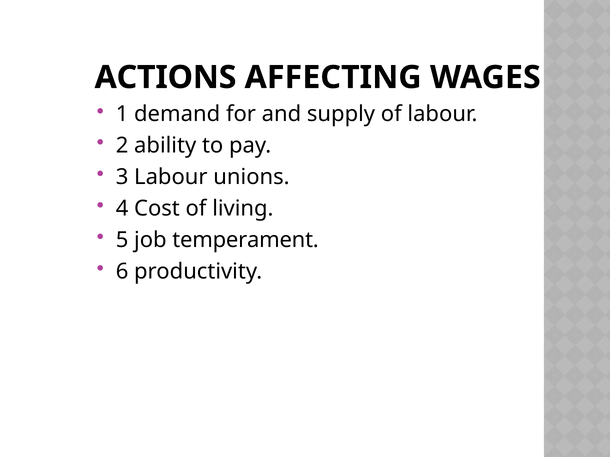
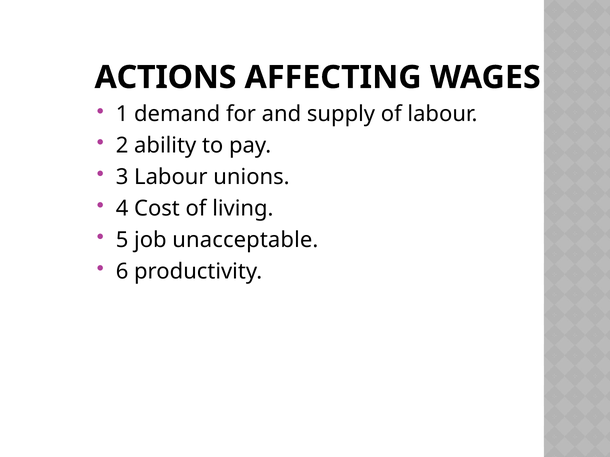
temperament: temperament -> unacceptable
